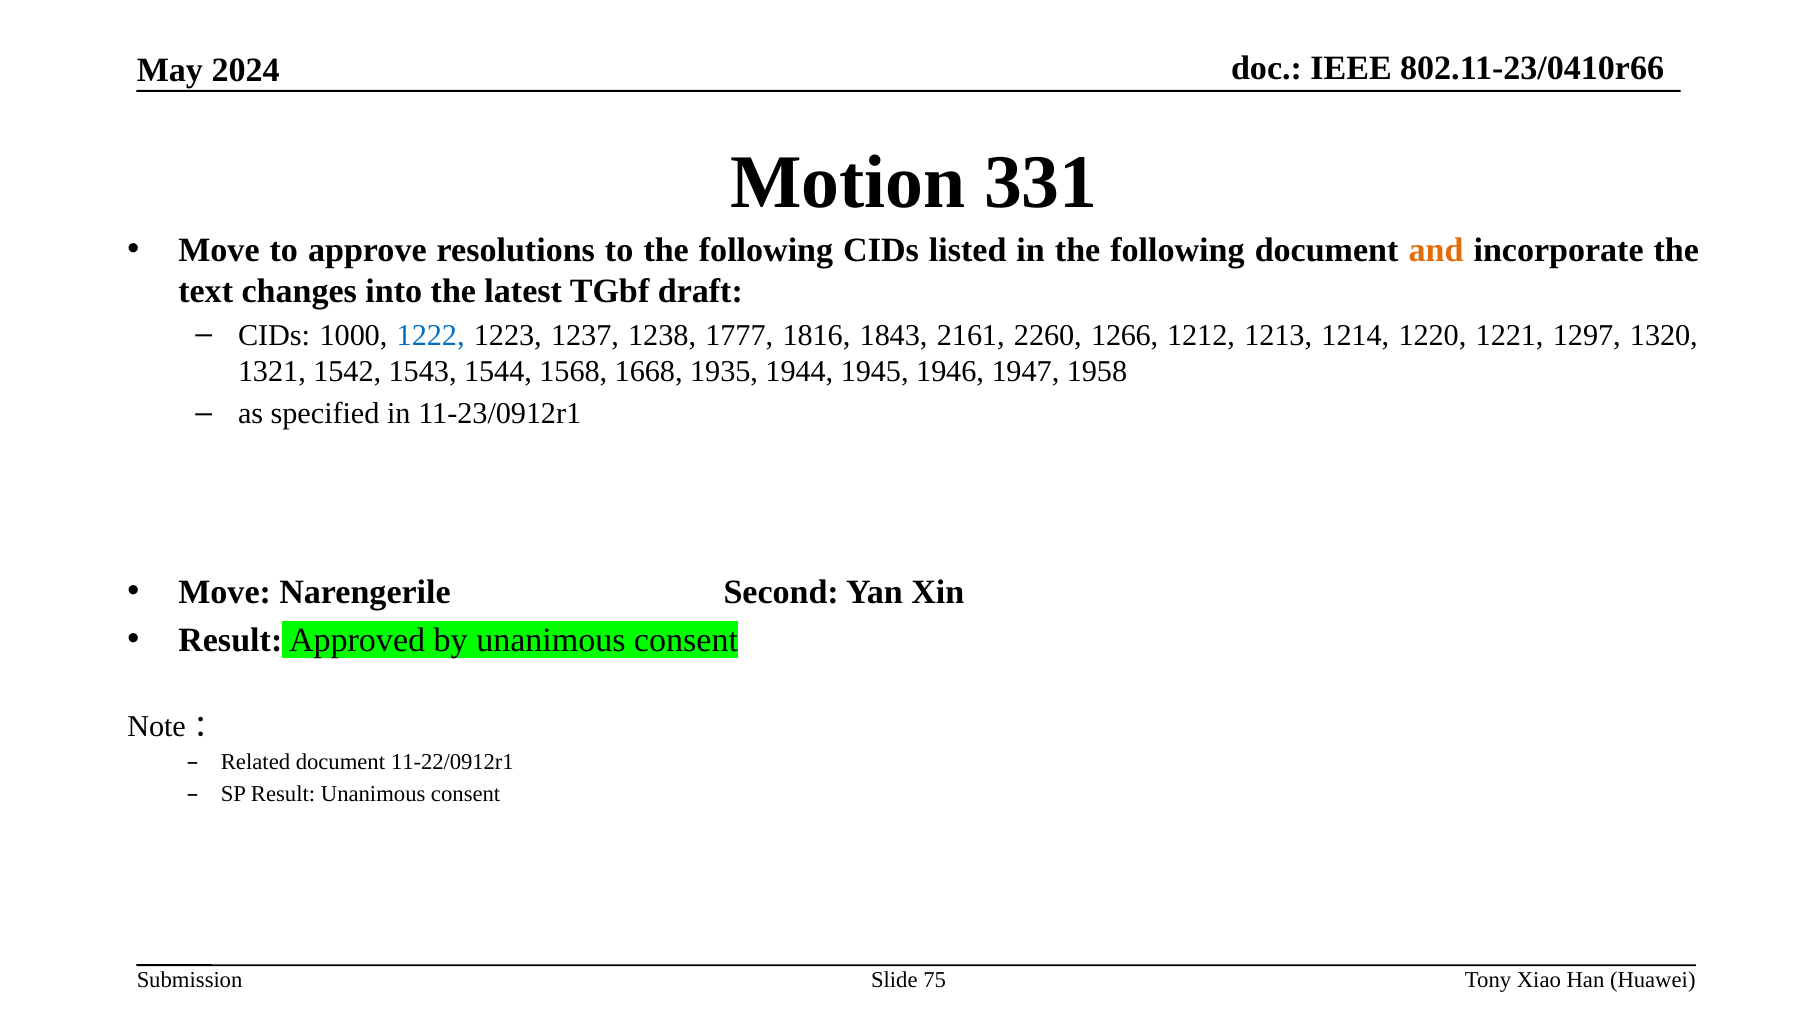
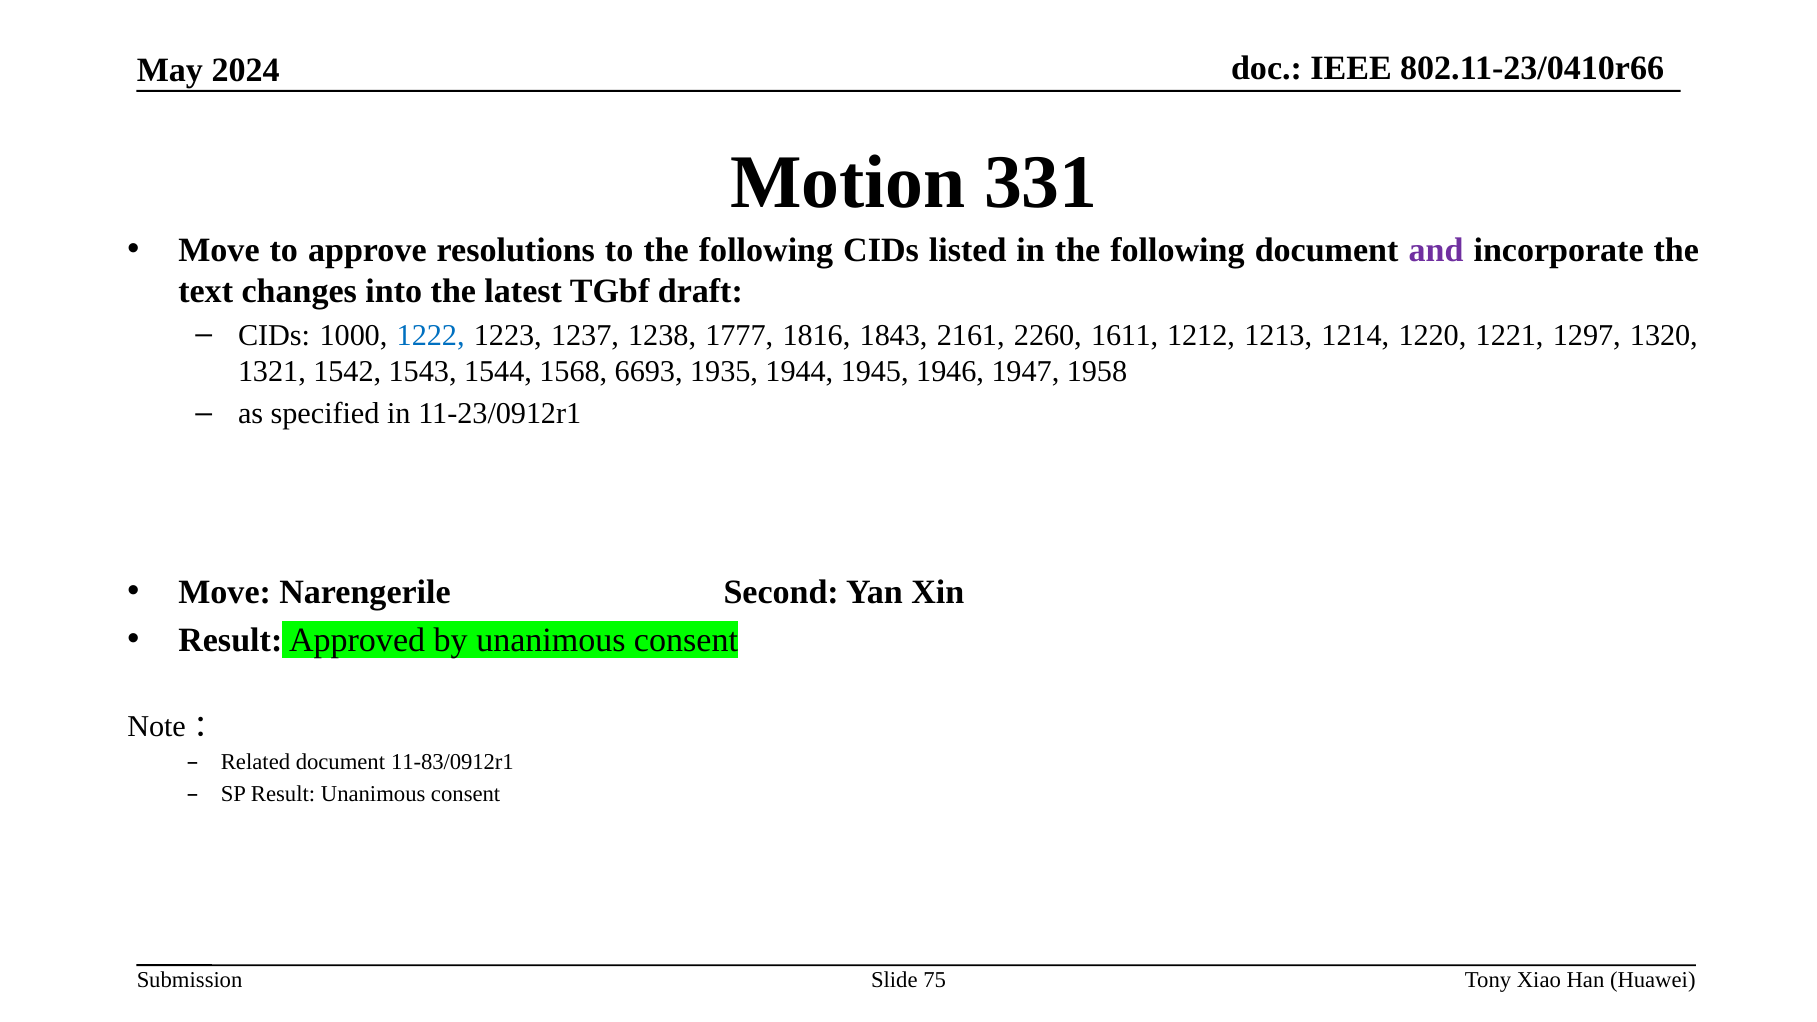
and colour: orange -> purple
1266: 1266 -> 1611
1668: 1668 -> 6693
11-22/0912r1: 11-22/0912r1 -> 11-83/0912r1
